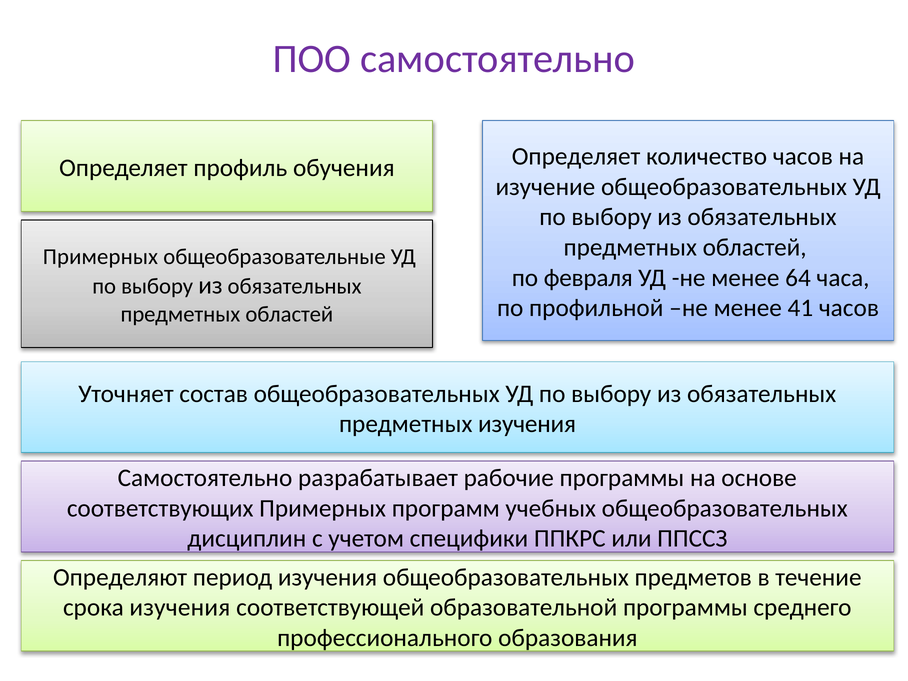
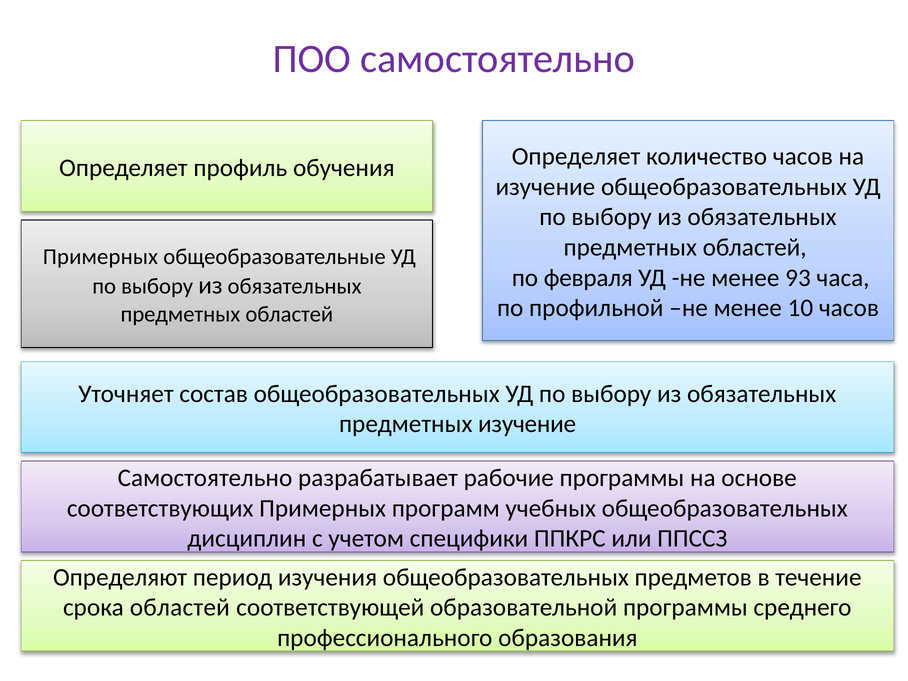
64: 64 -> 93
41: 41 -> 10
предметных изучения: изучения -> изучение
срока изучения: изучения -> областей
